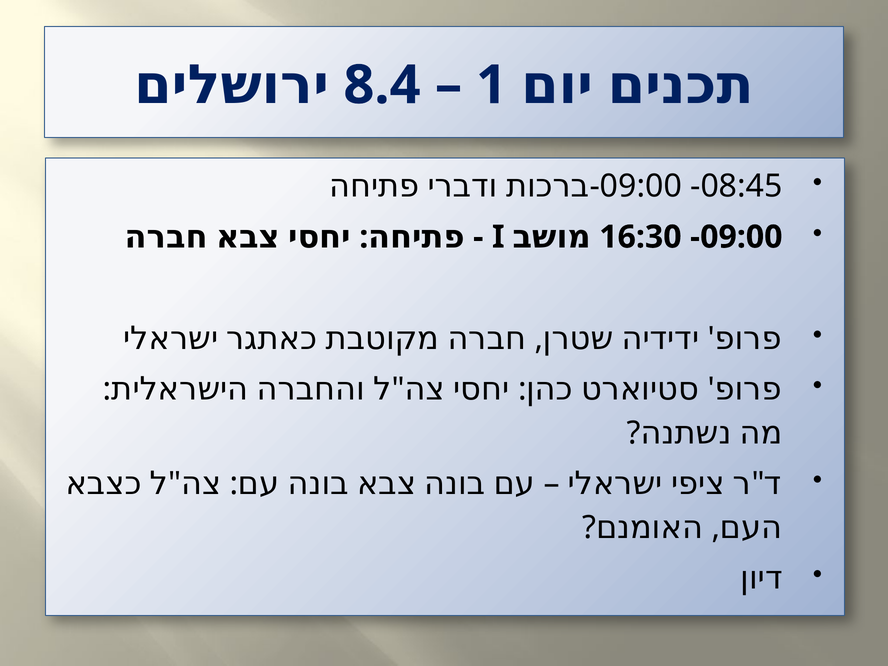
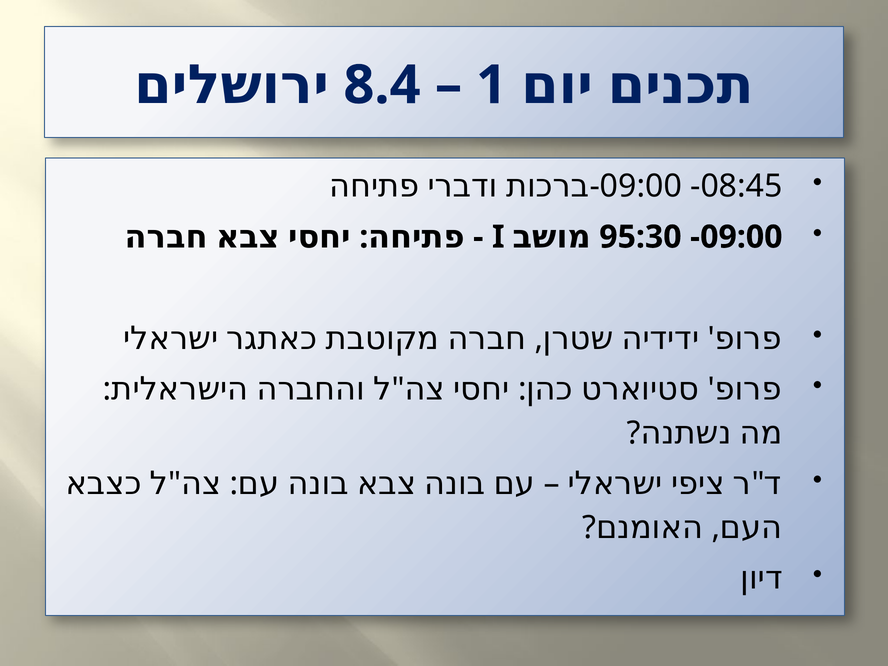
16:30: 16:30 -> 95:30
